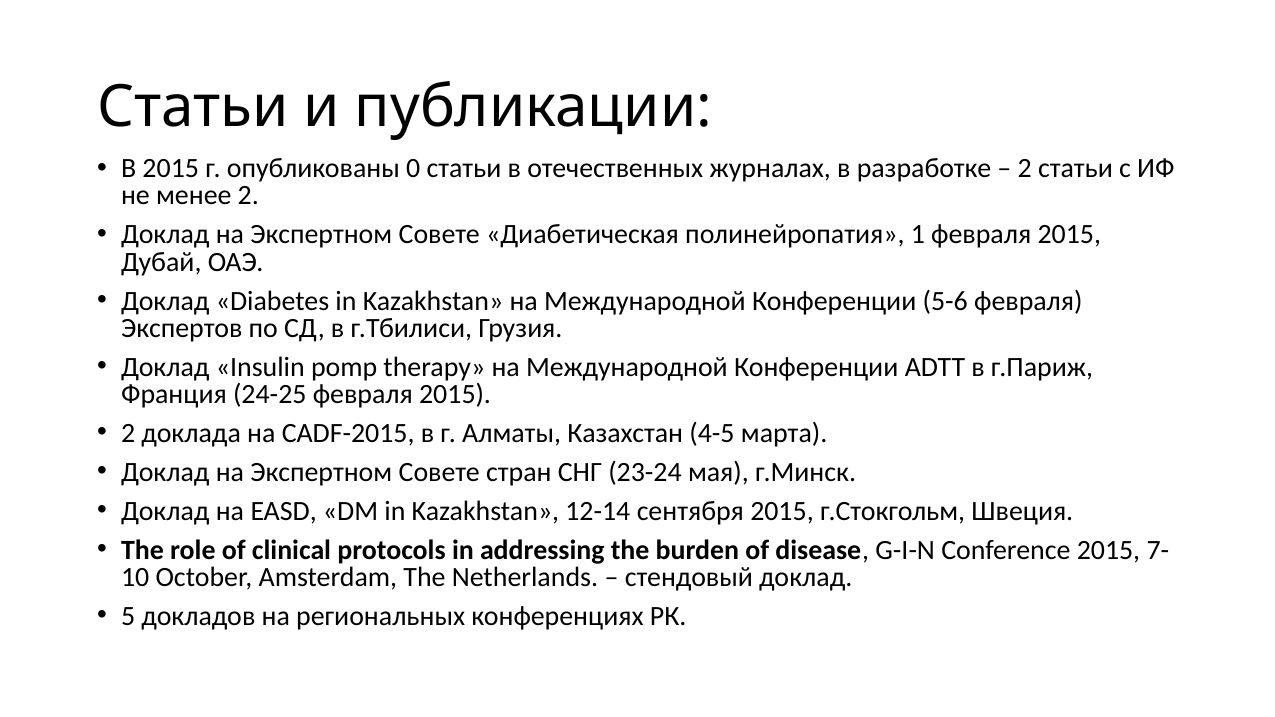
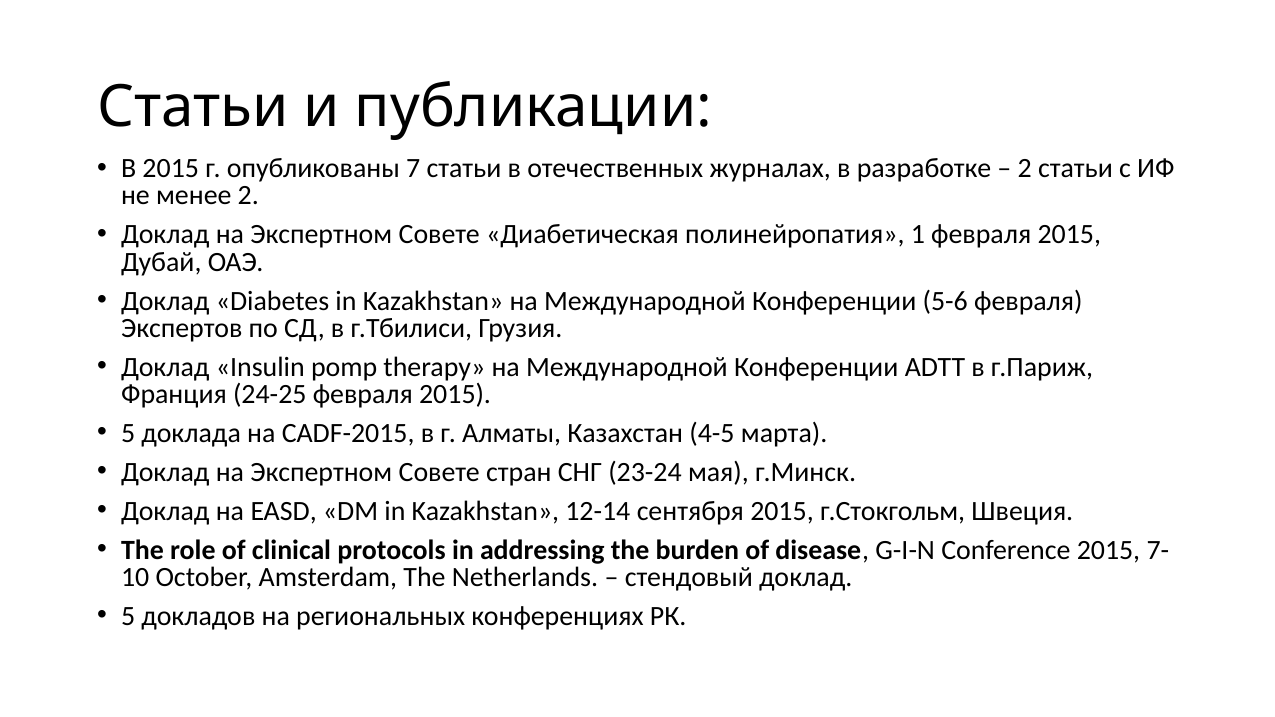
0: 0 -> 7
2 at (128, 433): 2 -> 5
